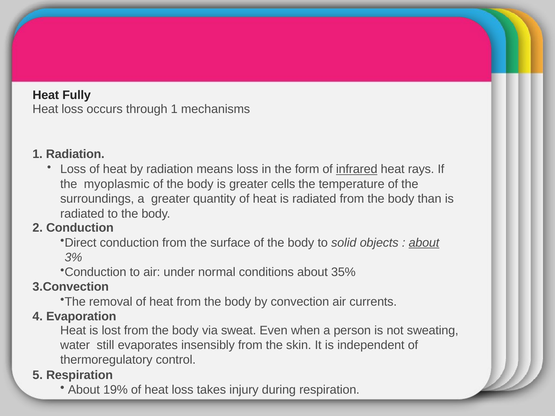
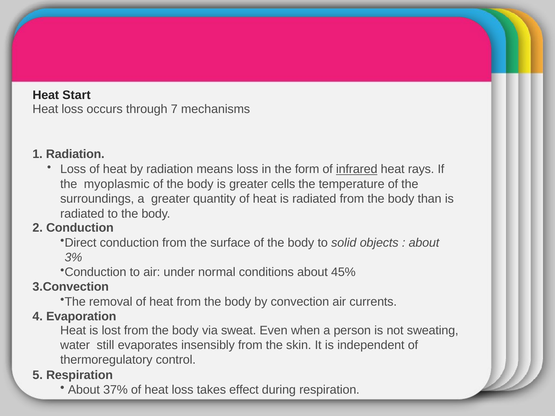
Fully: Fully -> Start
through 1: 1 -> 7
about at (424, 243) underline: present -> none
35%: 35% -> 45%
19%: 19% -> 37%
injury: injury -> effect
